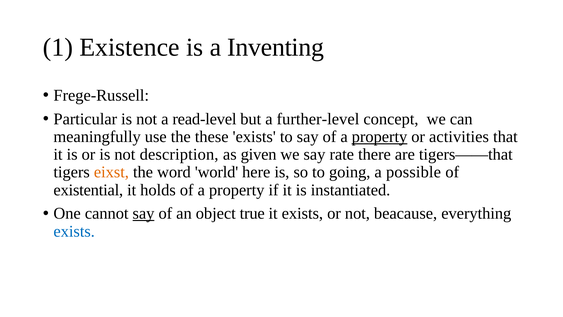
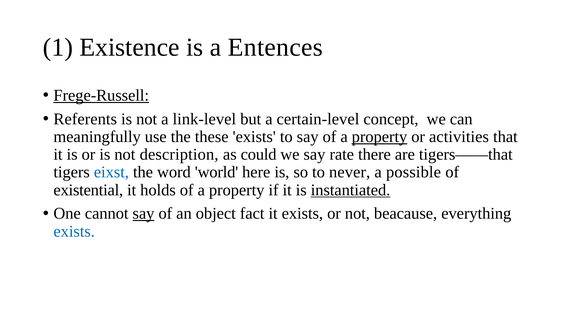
Inventing: Inventing -> Entences
Frege-Russell underline: none -> present
Particular: Particular -> Referents
read-level: read-level -> link-level
further-level: further-level -> certain-level
given: given -> could
eixst colour: orange -> blue
going: going -> never
instantiated underline: none -> present
true: true -> fact
